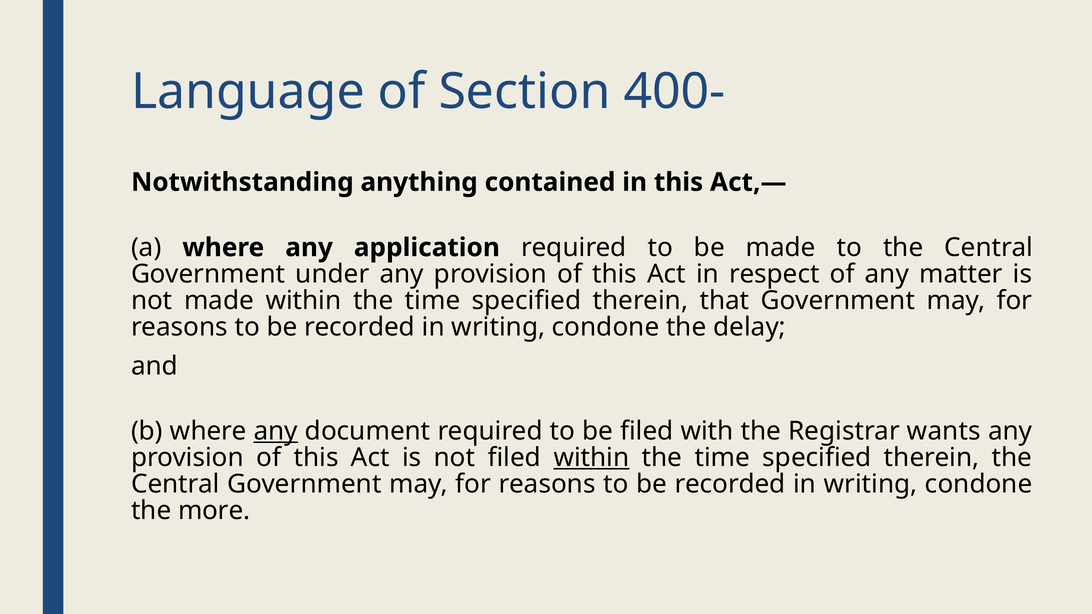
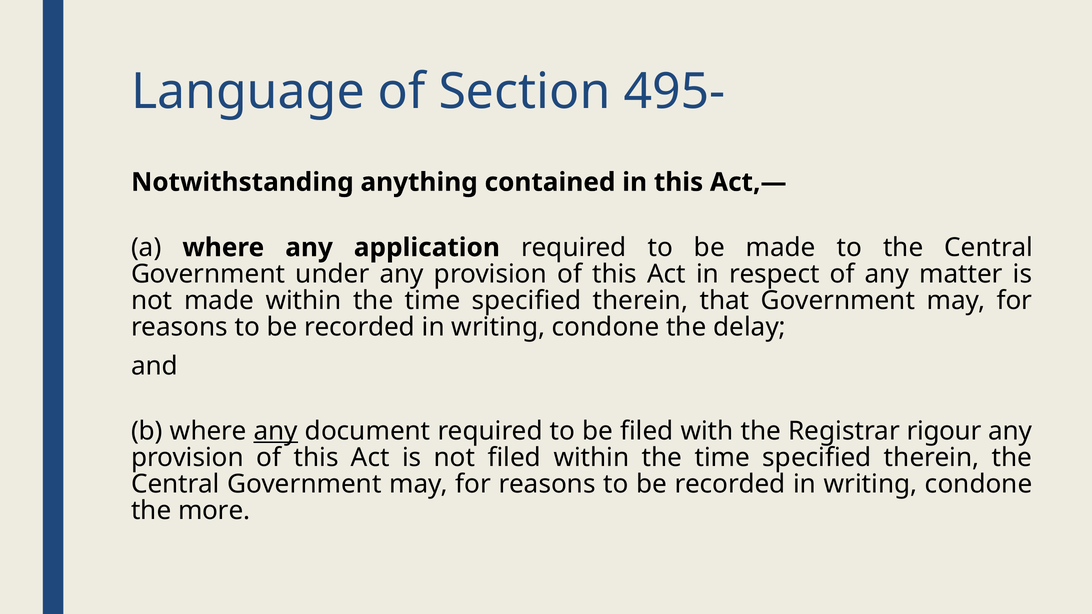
400-: 400- -> 495-
wants: wants -> rigour
within at (591, 458) underline: present -> none
